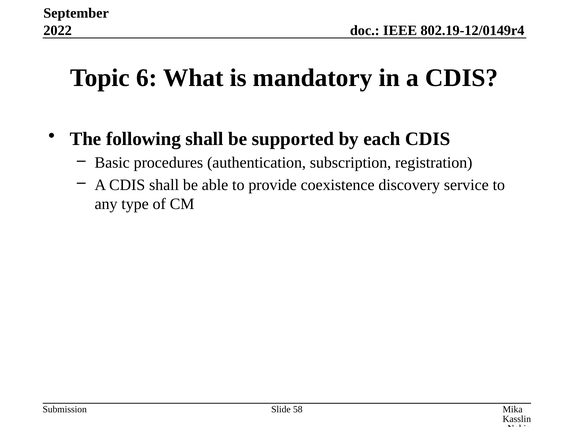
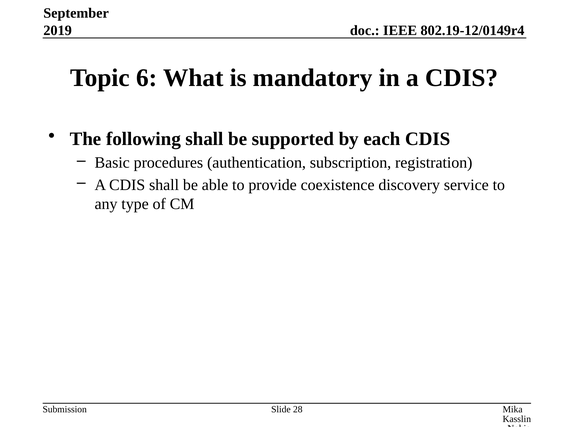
2022: 2022 -> 2019
58: 58 -> 28
